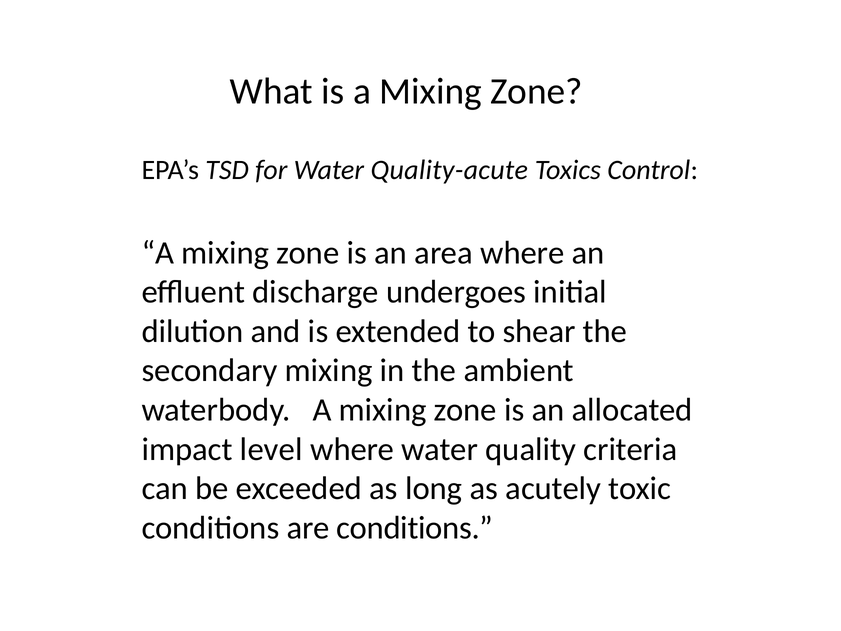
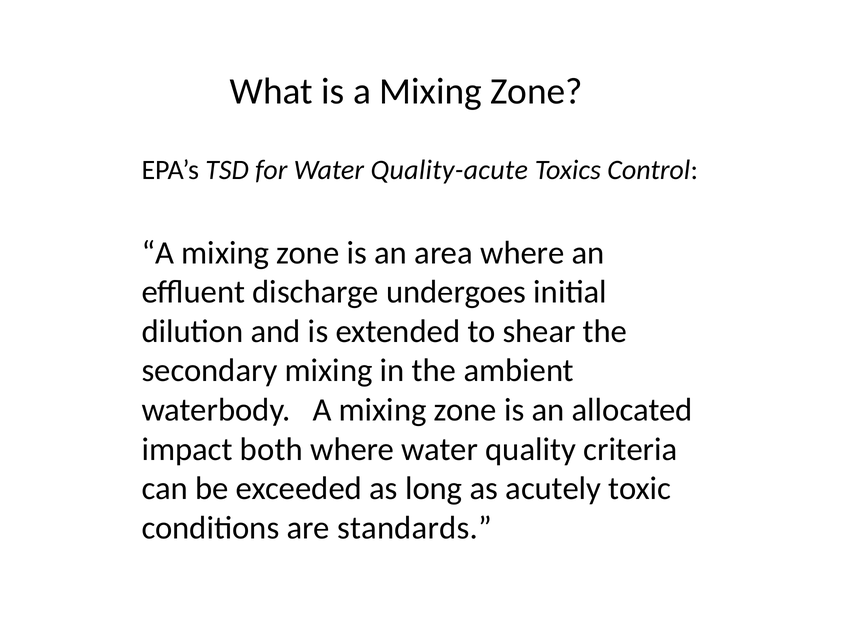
level: level -> both
are conditions: conditions -> standards
